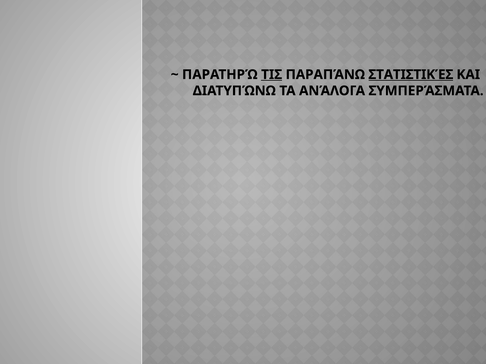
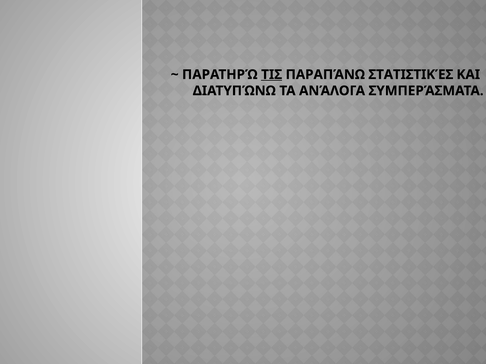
ΣΤΑΤΙΣΤΙΚΈΣ underline: present -> none
